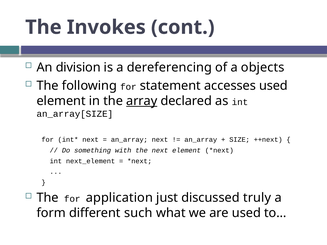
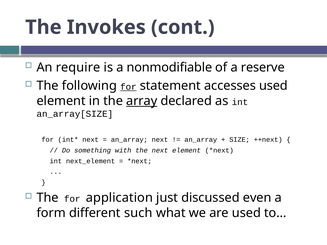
division: division -> require
dereferencing: dereferencing -> nonmodifiable
objects: objects -> reserve
for at (128, 87) underline: none -> present
truly: truly -> even
